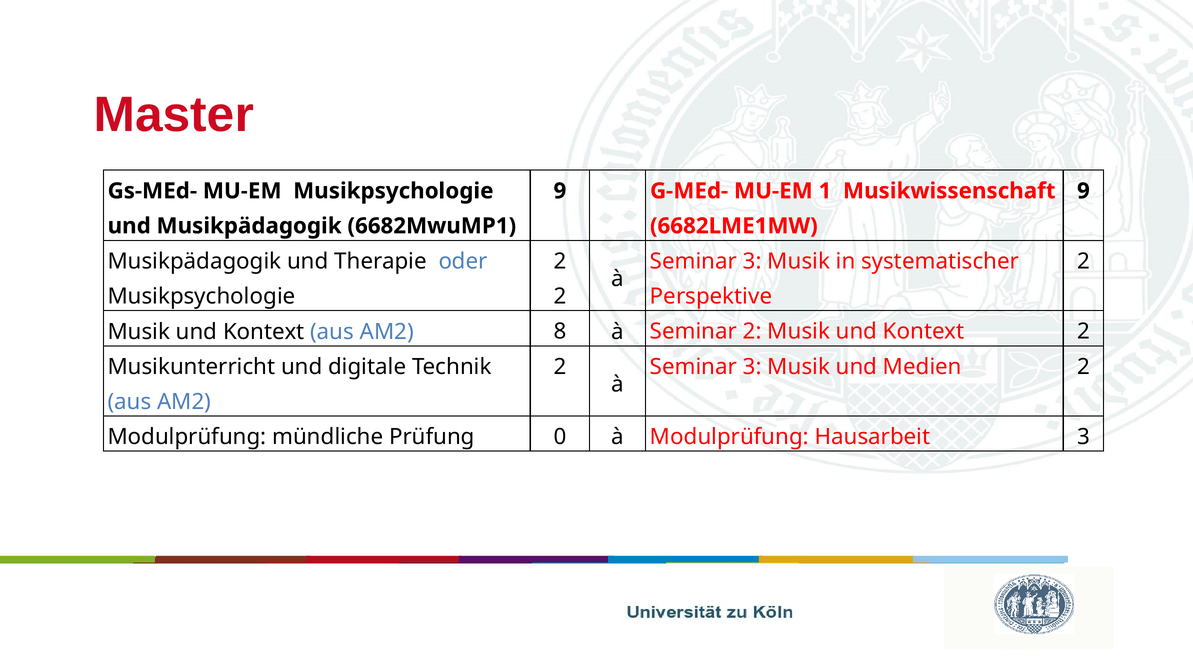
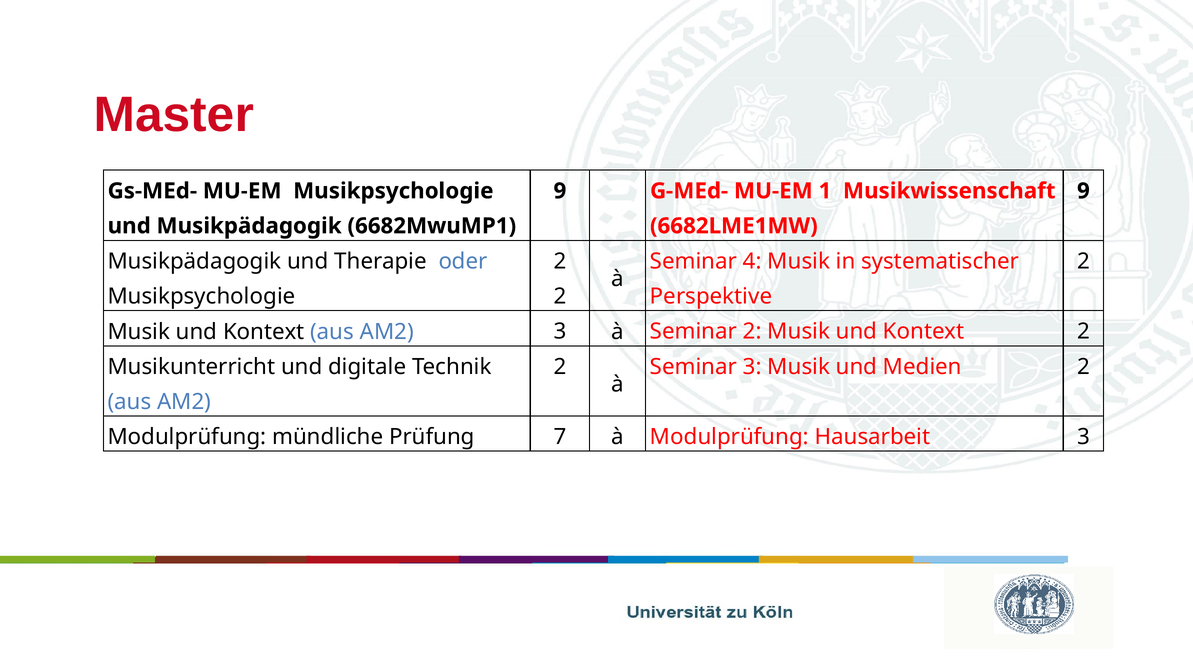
3 at (752, 262): 3 -> 4
AM2 8: 8 -> 3
0: 0 -> 7
